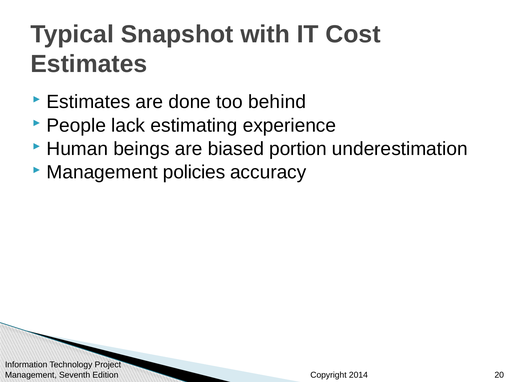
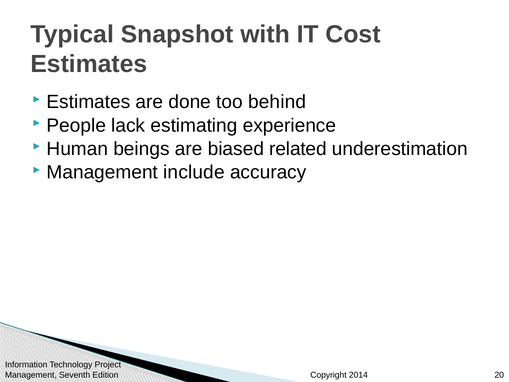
portion: portion -> related
policies: policies -> include
